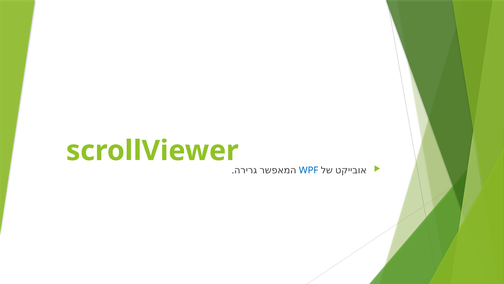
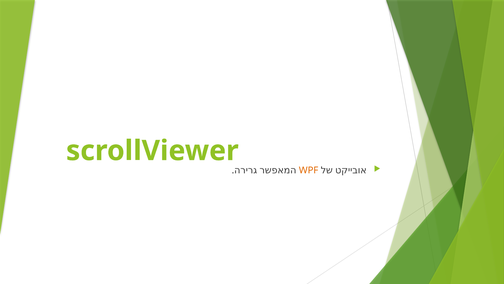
WPF colour: blue -> orange
